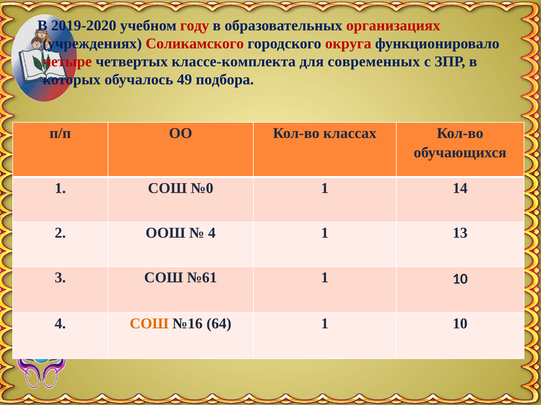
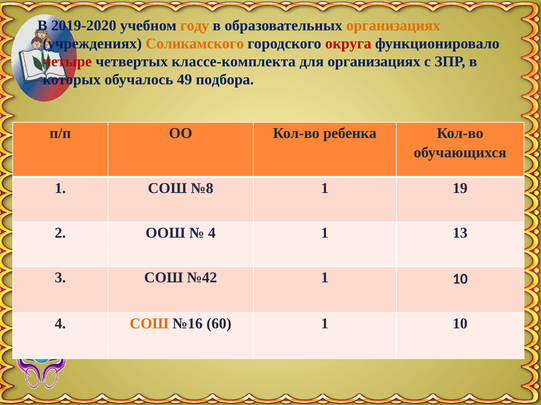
году colour: red -> orange
организациях at (393, 25) colour: red -> orange
Соликамского colour: red -> orange
для современных: современных -> организациях
классах: классах -> ребенка
№0: №0 -> №8
14: 14 -> 19
№61: №61 -> №42
64: 64 -> 60
